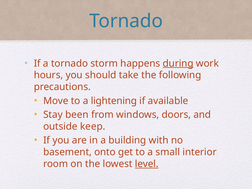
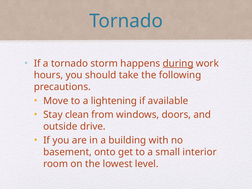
been: been -> clean
keep: keep -> drive
level underline: present -> none
